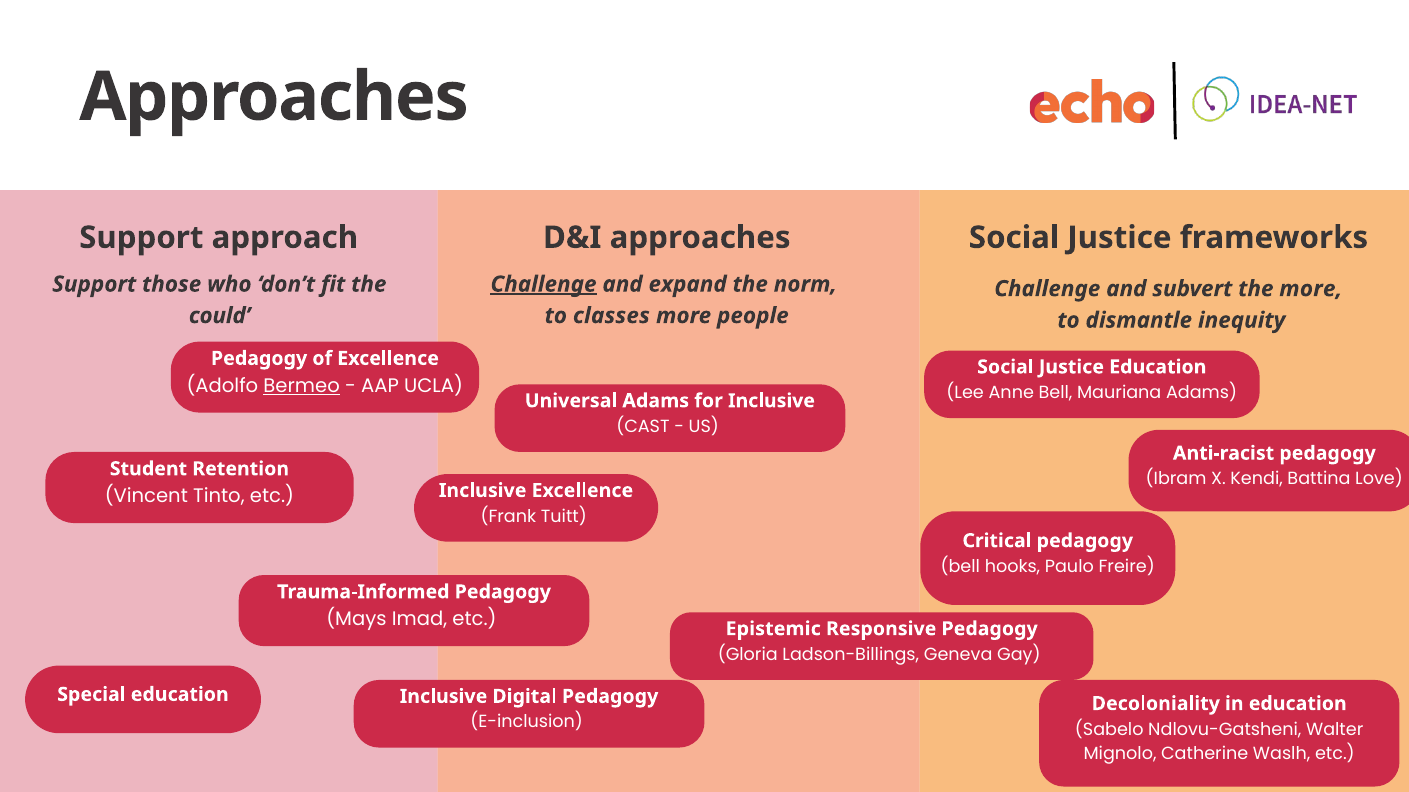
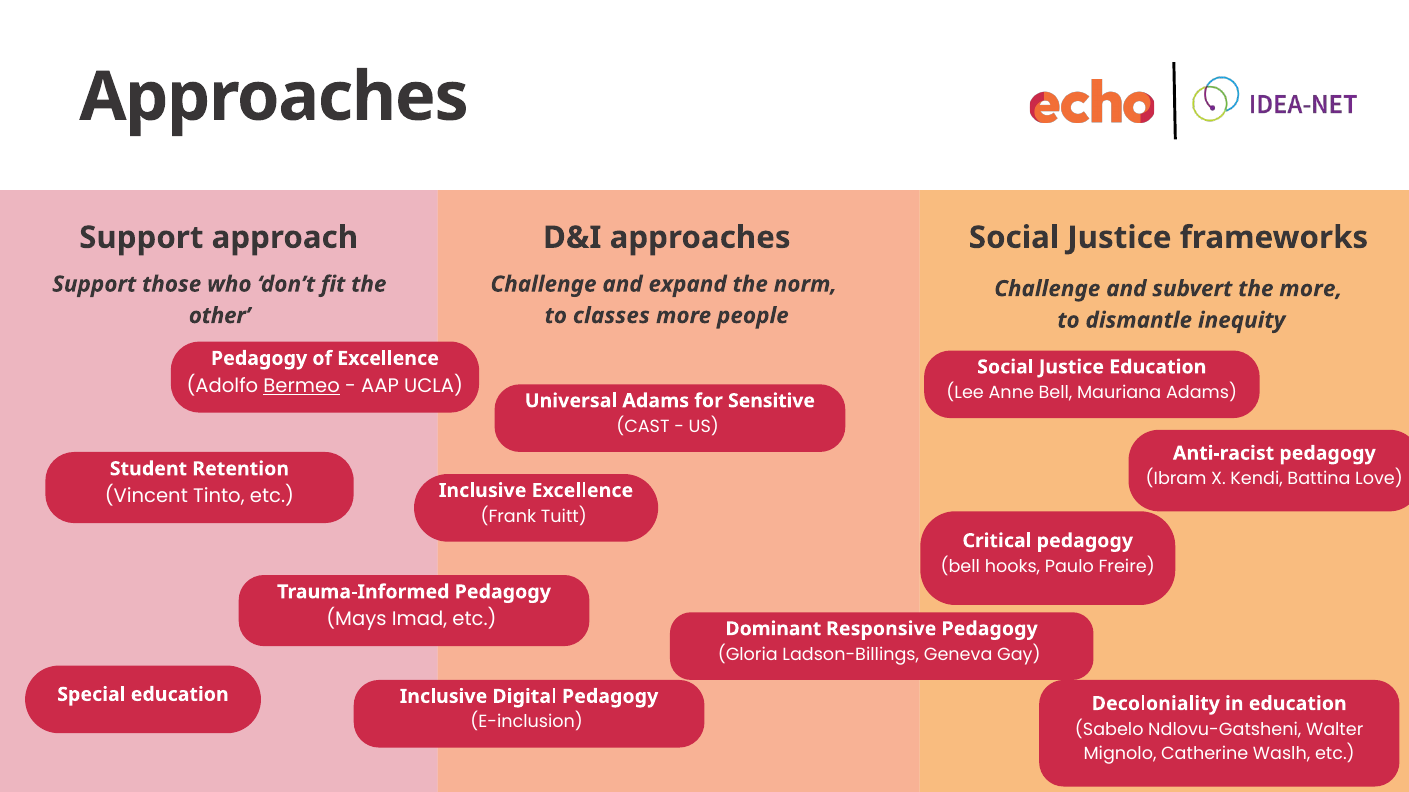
Challenge at (544, 284) underline: present -> none
could: could -> other
for Inclusive: Inclusive -> Sensitive
Epistemic: Epistemic -> Dominant
